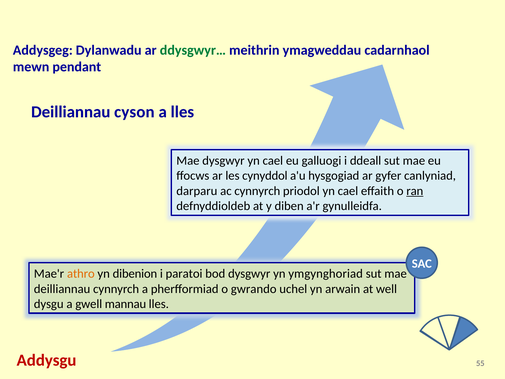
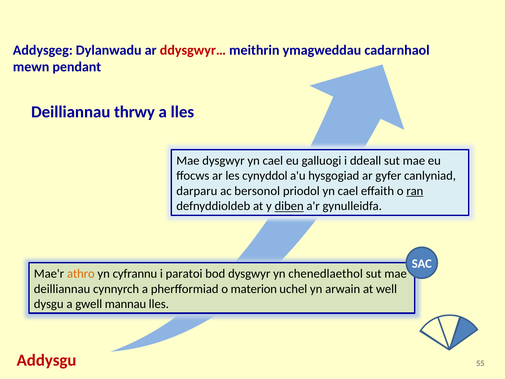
ddysgwyr… colour: green -> red
cyson: cyson -> thrwy
ac cynnyrch: cynnyrch -> bersonol
diben underline: none -> present
dibenion: dibenion -> cyfrannu
ymgynghoriad: ymgynghoriad -> chenedlaethol
gwrando: gwrando -> materion
